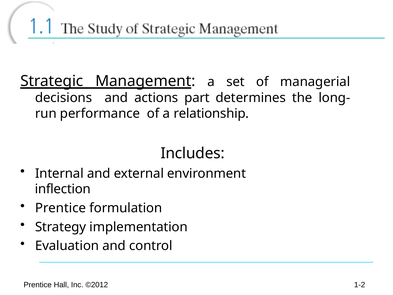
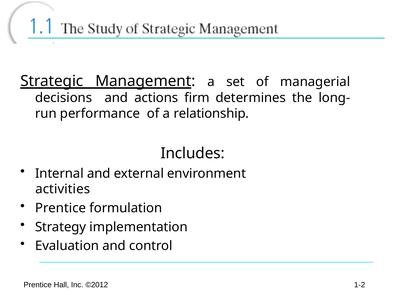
part: part -> firm
inflection: inflection -> activities
